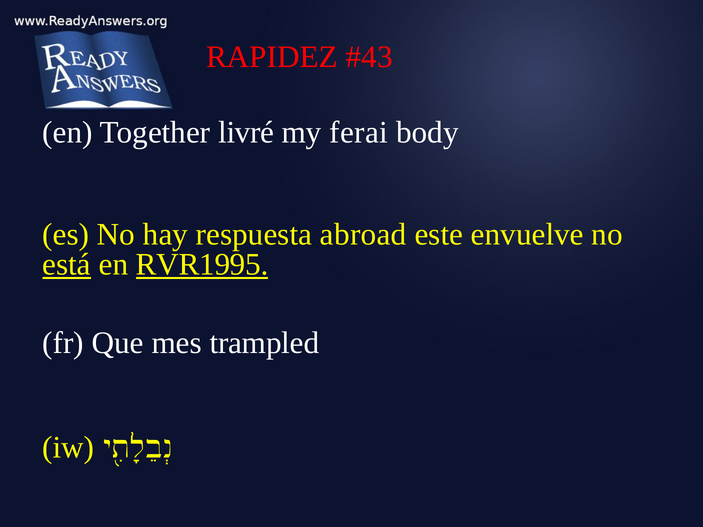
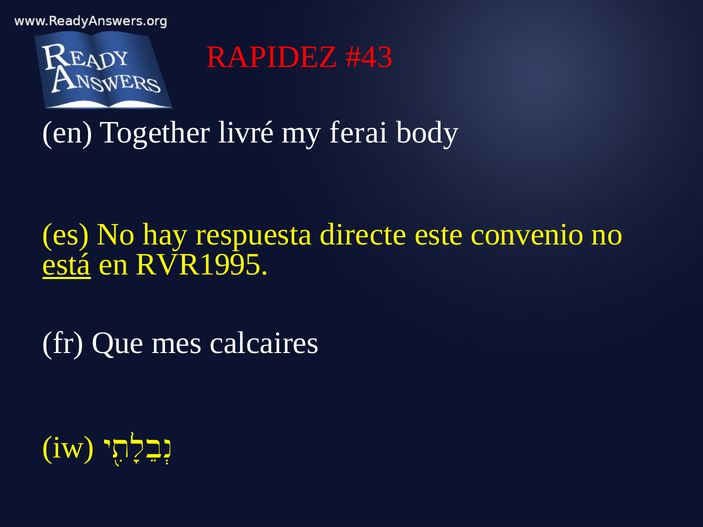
abroad: abroad -> directe
envuelve: envuelve -> convenio
RVR1995 underline: present -> none
trampled: trampled -> calcaires
